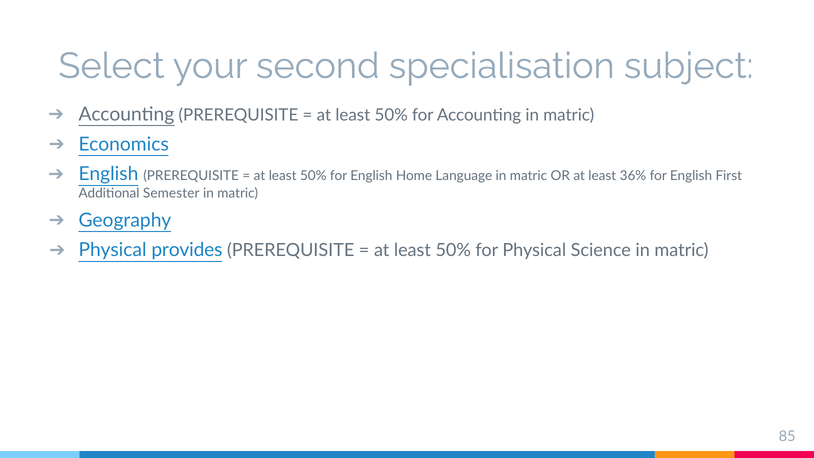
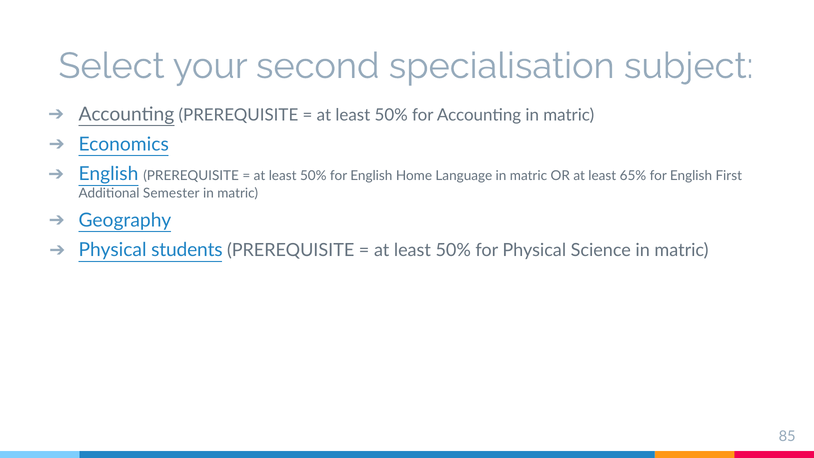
36%: 36% -> 65%
provides: provides -> students
